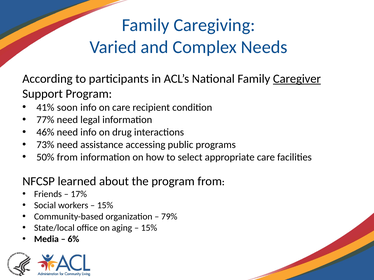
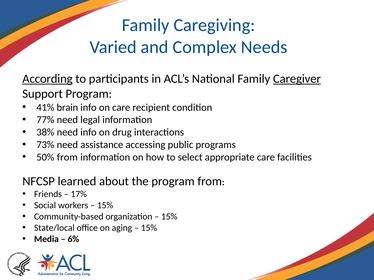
According underline: none -> present
soon: soon -> brain
46%: 46% -> 38%
79% at (169, 217): 79% -> 15%
